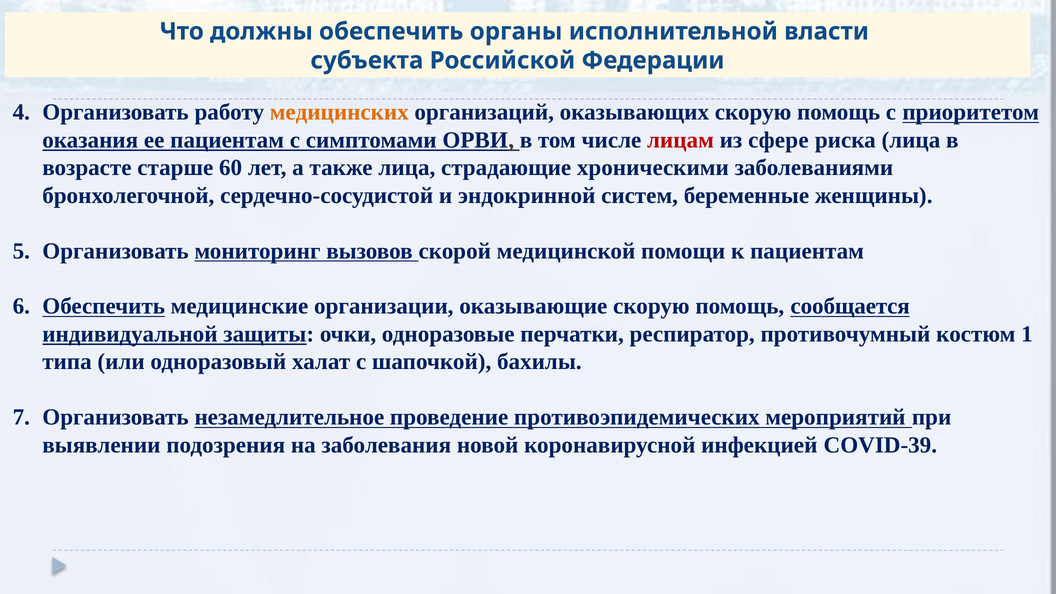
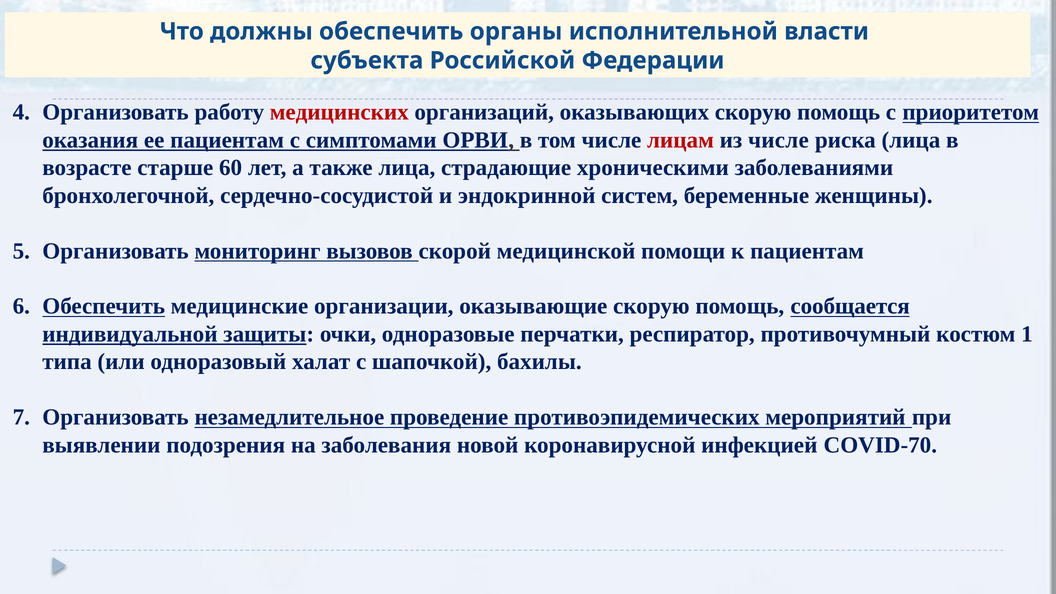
медицинских colour: orange -> red
из сфере: сфере -> числе
COVID-39: COVID-39 -> COVID-70
